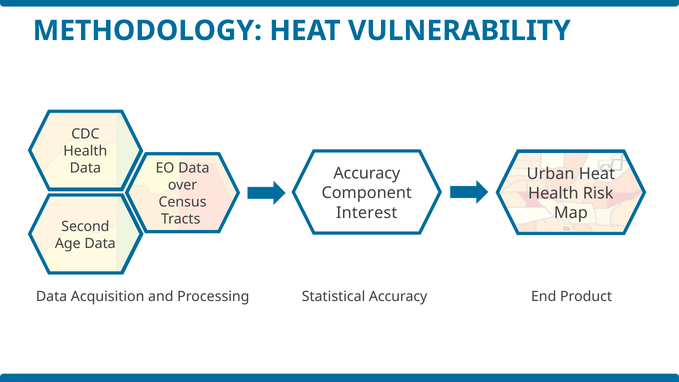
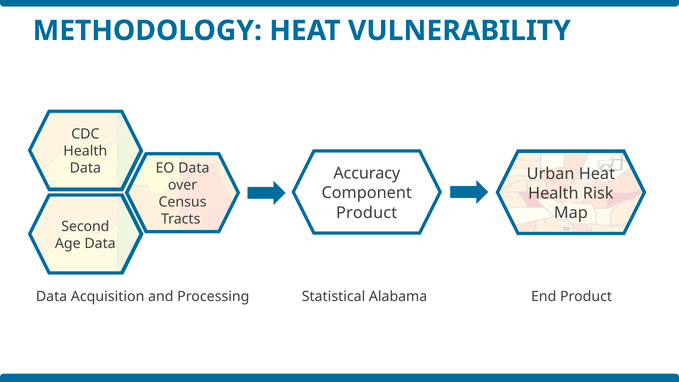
Interest at (367, 213): Interest -> Product
Statistical Accuracy: Accuracy -> Alabama
